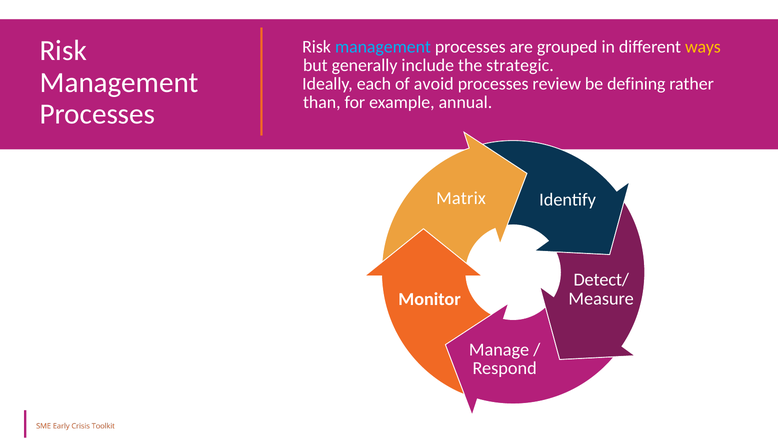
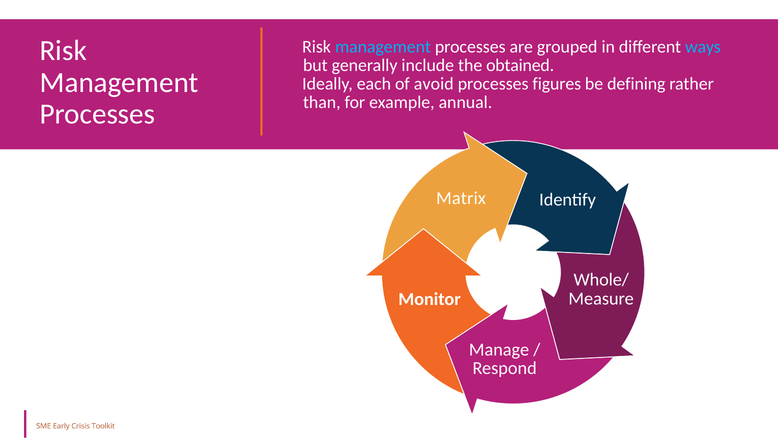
ways colour: yellow -> light blue
strategic: strategic -> obtained
review: review -> figures
Detect/: Detect/ -> Whole/
